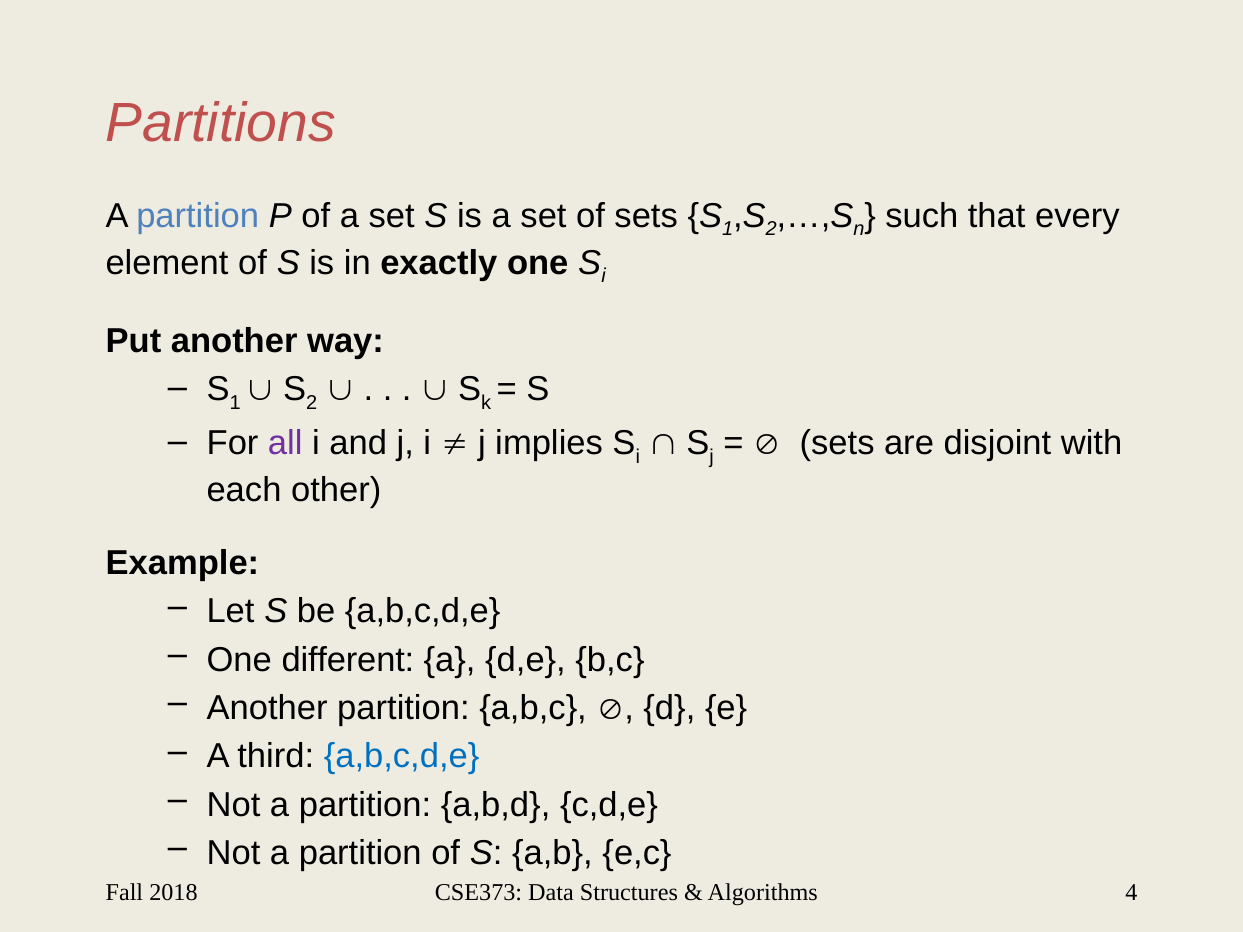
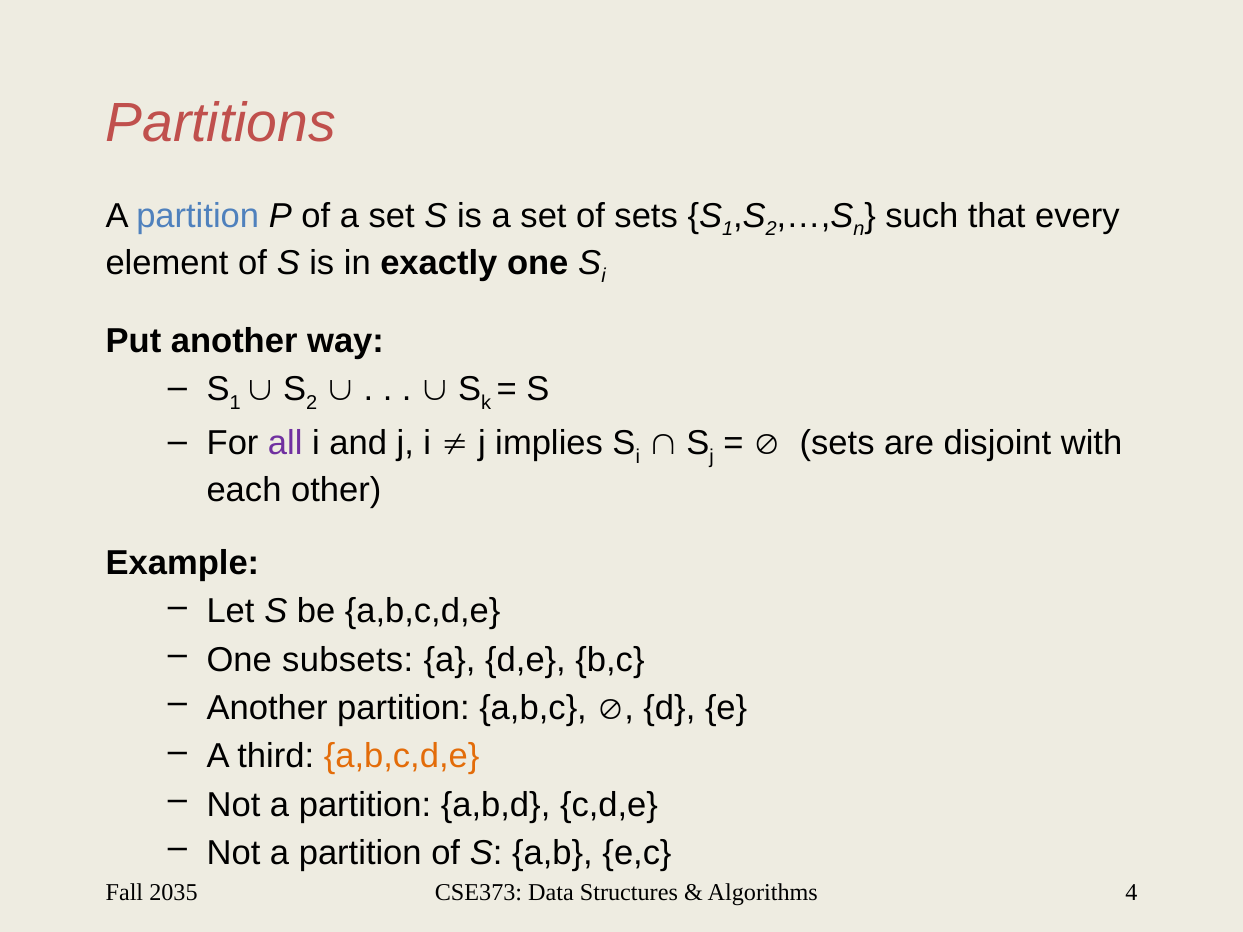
different: different -> subsets
a,b,c,d,e at (402, 757) colour: blue -> orange
2018: 2018 -> 2035
